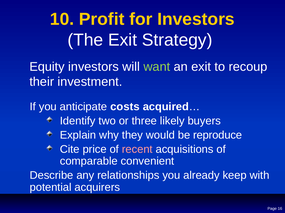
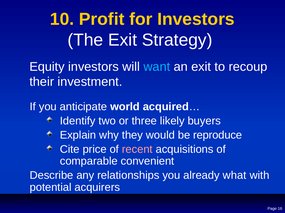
want colour: light green -> light blue
costs: costs -> world
keep: keep -> what
